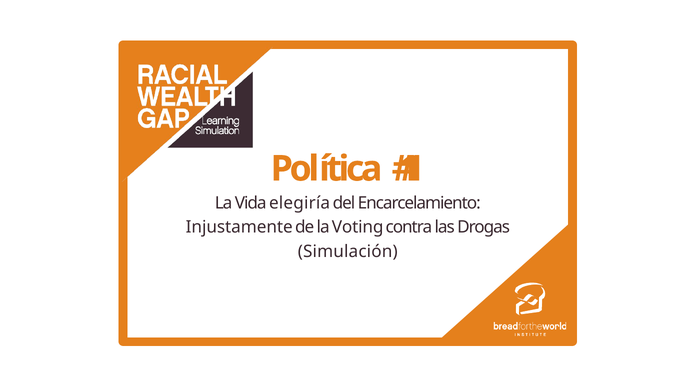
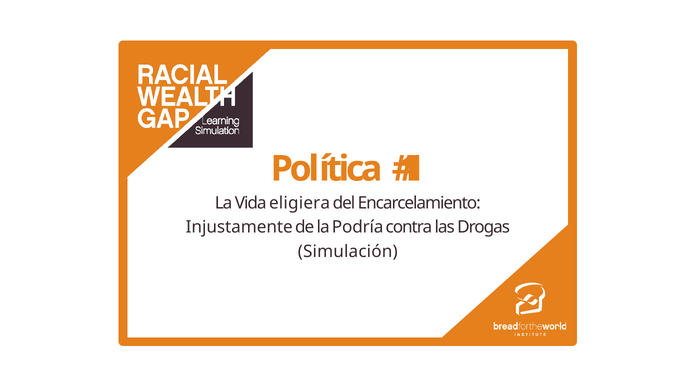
elegiría: elegiría -> eligiera
Voting: Voting -> Podría
